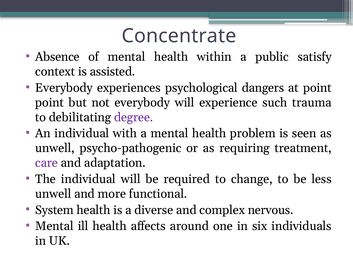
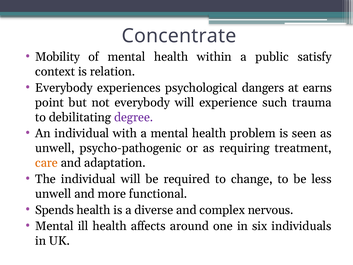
Absence: Absence -> Mobility
assisted: assisted -> relation
at point: point -> earns
care colour: purple -> orange
System: System -> Spends
